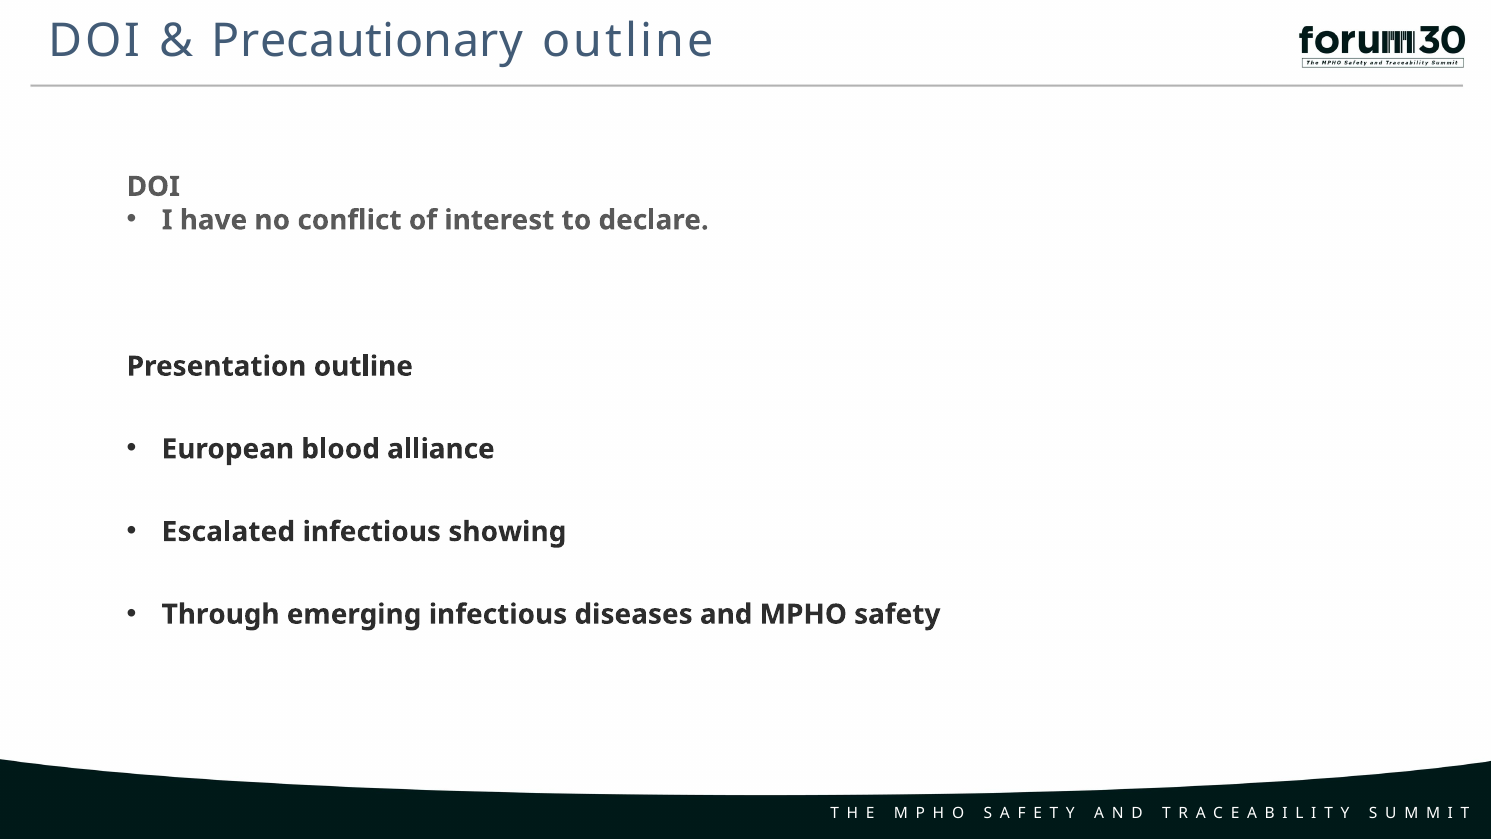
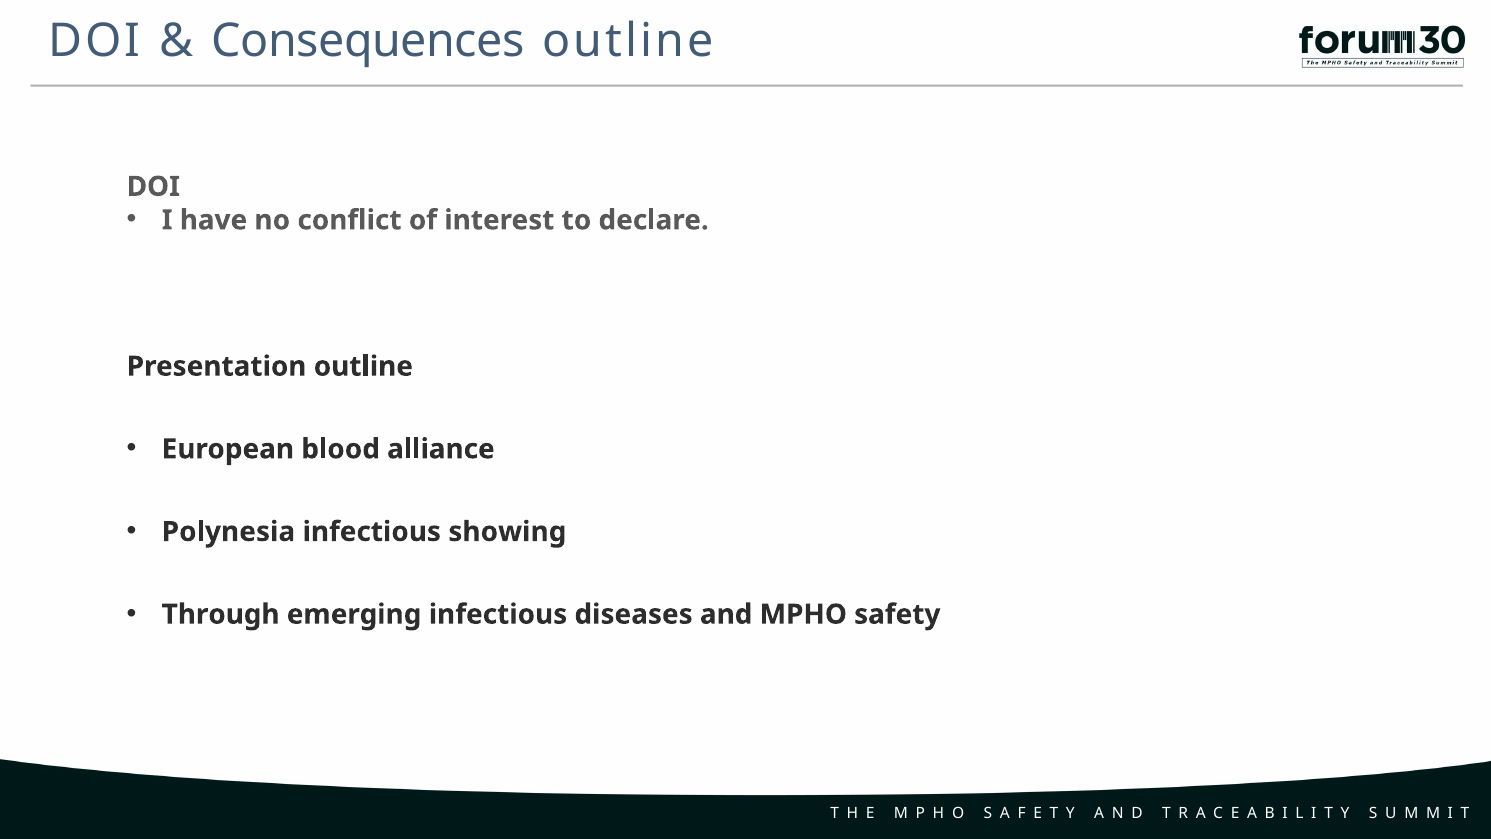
Precautionary: Precautionary -> Consequences
Escalated: Escalated -> Polynesia
